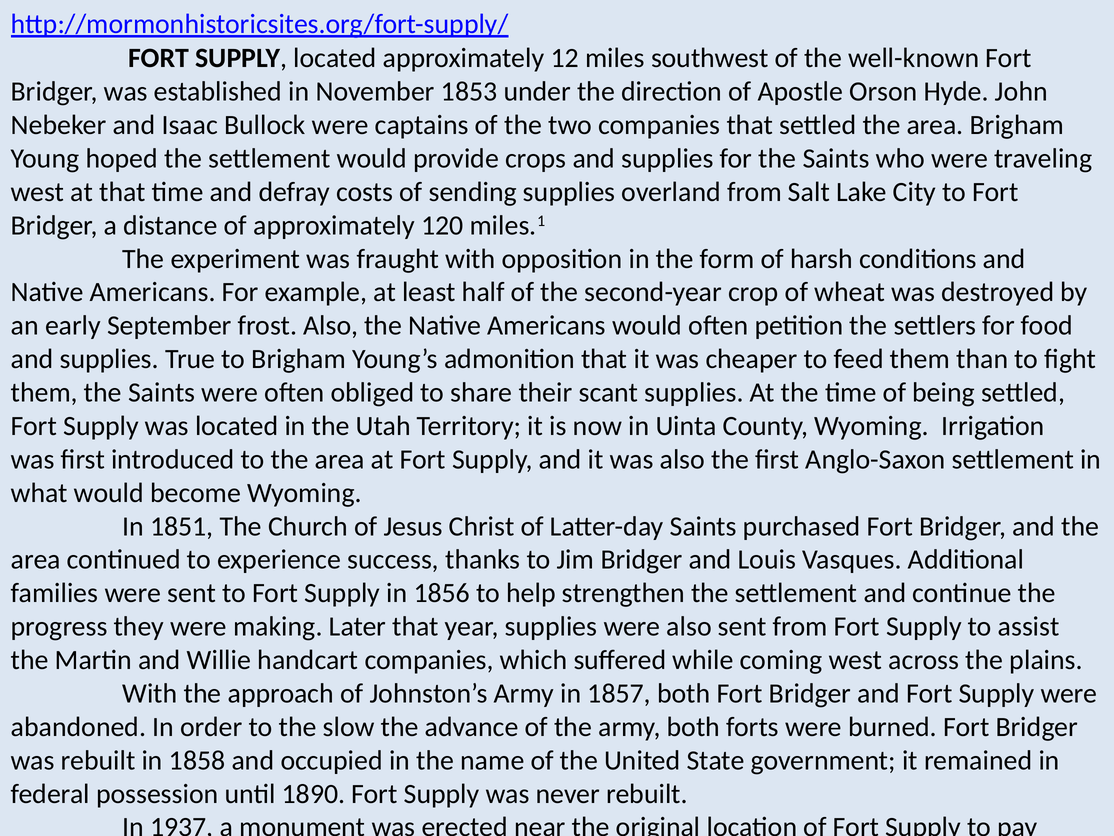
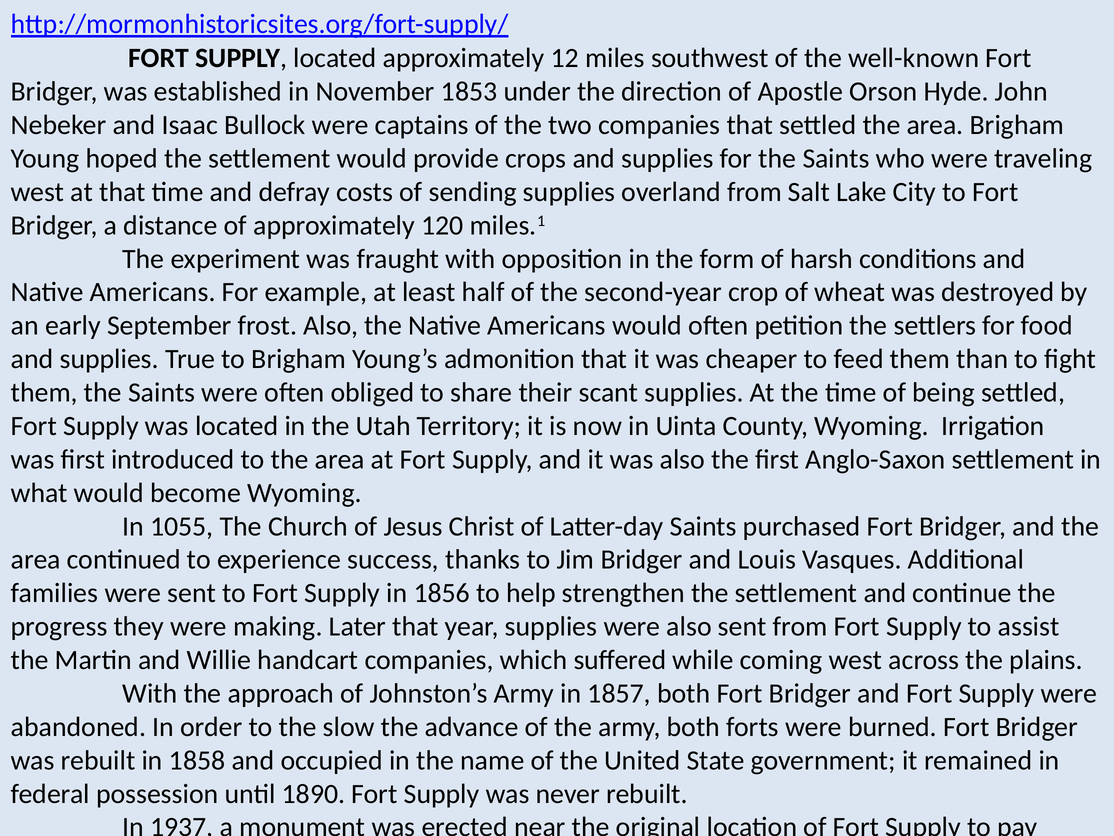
1851: 1851 -> 1055
